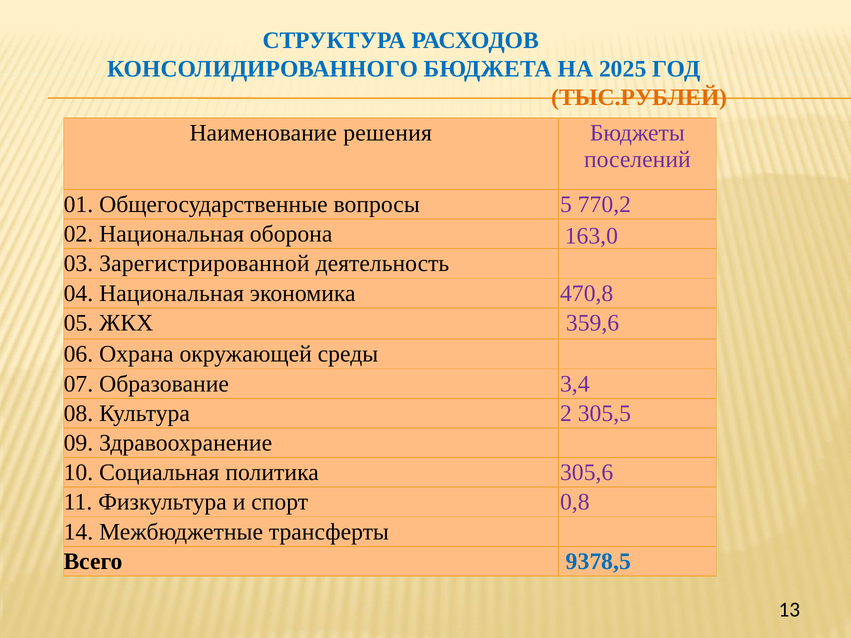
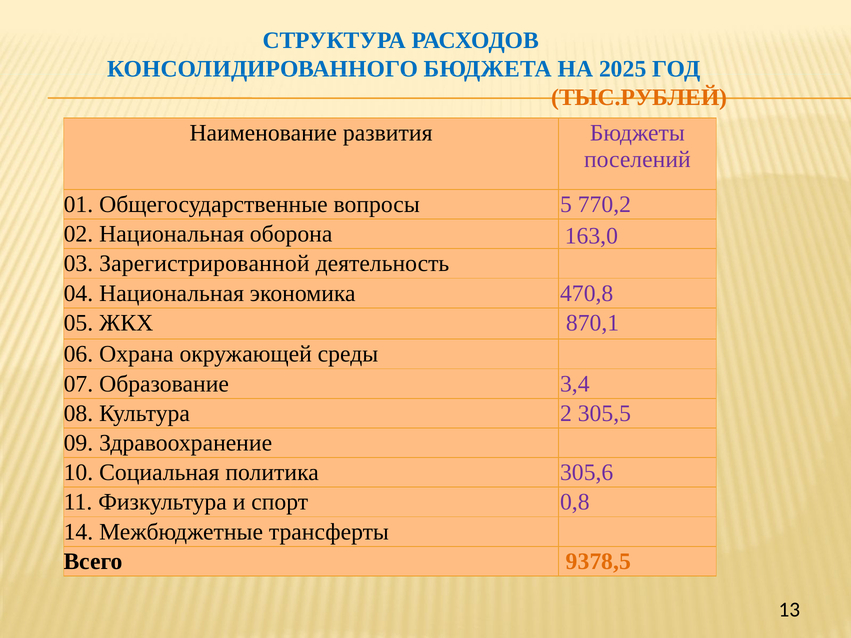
решения: решения -> развития
359,6: 359,6 -> 870,1
9378,5 colour: blue -> orange
